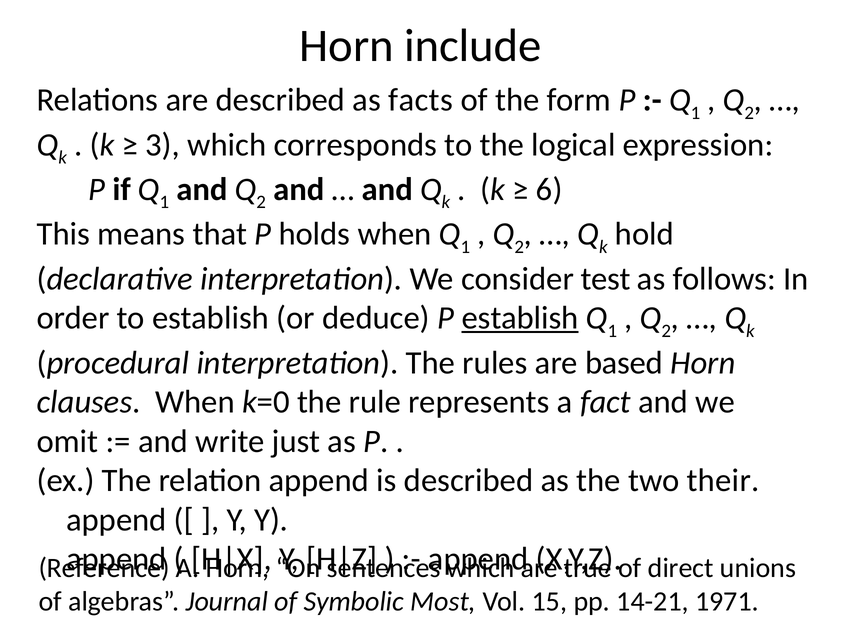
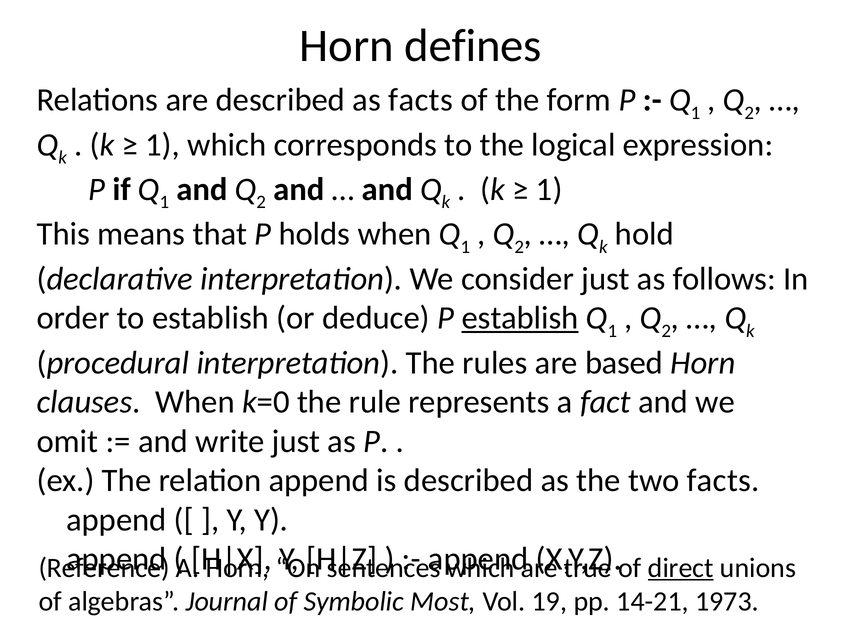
include: include -> defines
3 at (163, 145): 3 -> 1
6 at (549, 189): 6 -> 1
consider test: test -> just
two their: their -> facts
direct underline: none -> present
15: 15 -> 19
1971: 1971 -> 1973
